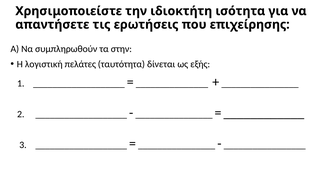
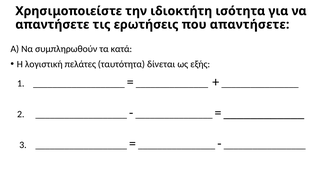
που επιχείρησης: επιχείρησης -> απαντήσετε
στην: στην -> κατά
